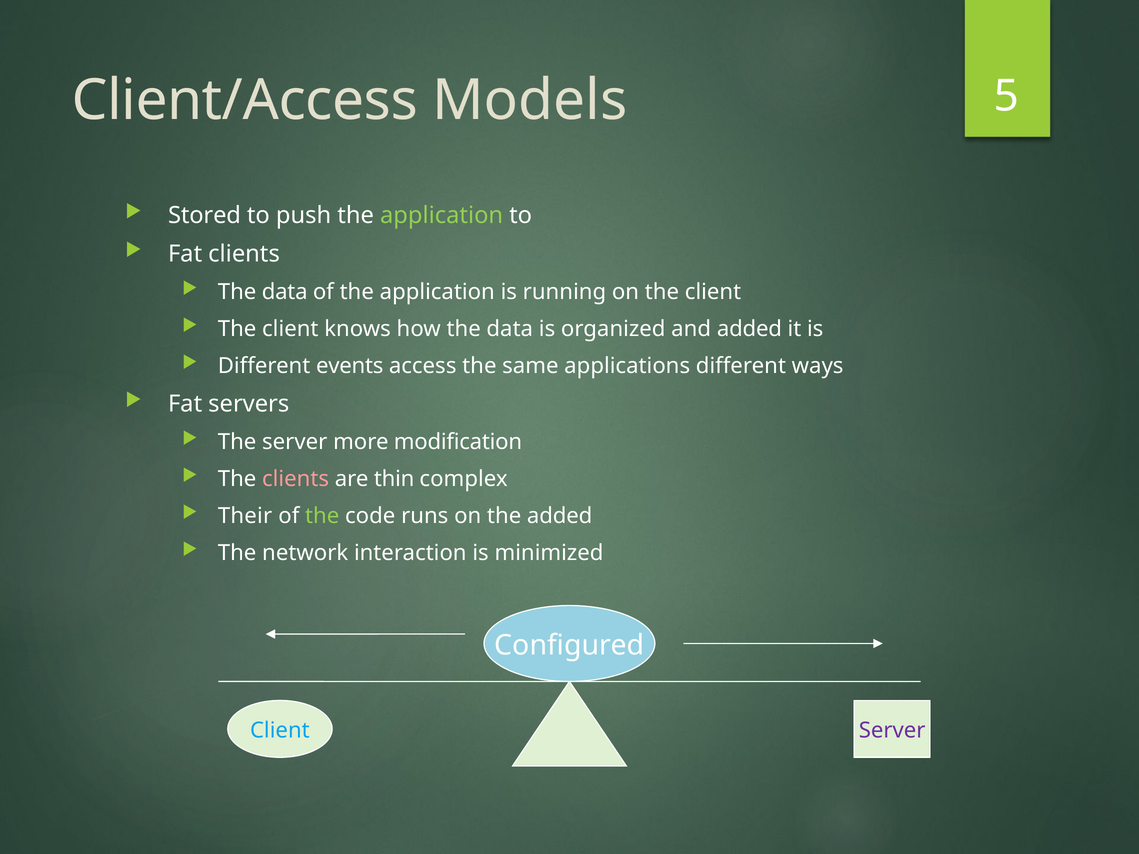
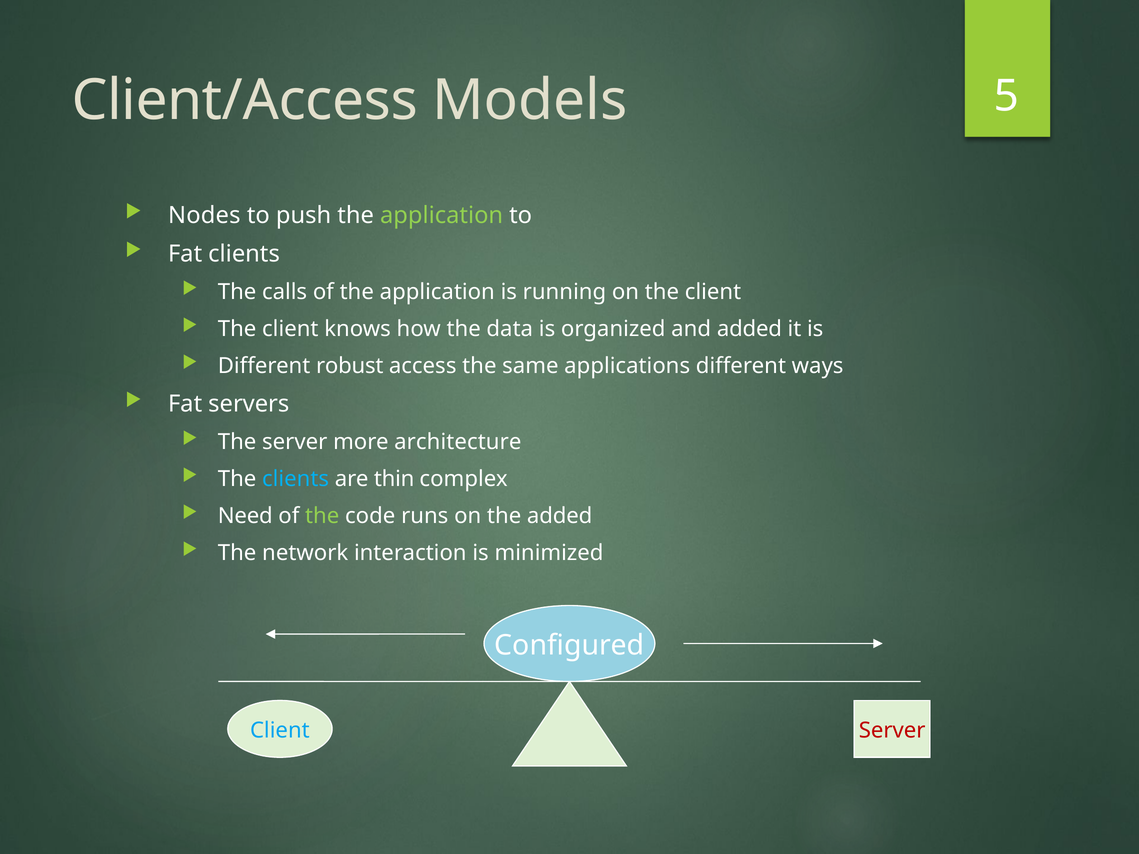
Stored: Stored -> Nodes
data at (285, 292): data -> calls
events: events -> robust
modification: modification -> architecture
clients at (296, 479) colour: pink -> light blue
Their: Their -> Need
Server at (892, 731) colour: purple -> red
